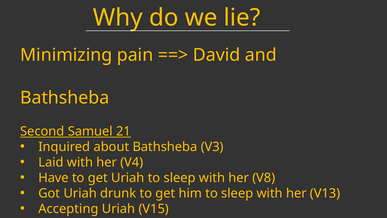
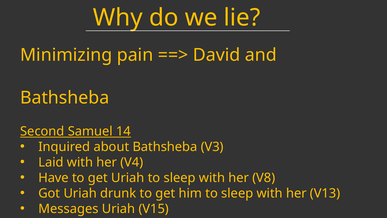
21: 21 -> 14
Accepting: Accepting -> Messages
